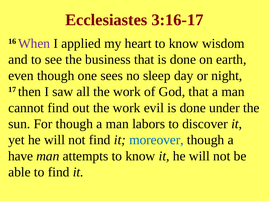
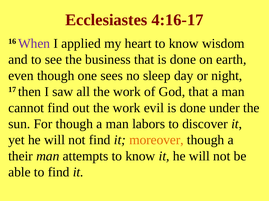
3:16-17: 3:16-17 -> 4:16-17
moreover colour: blue -> orange
have: have -> their
